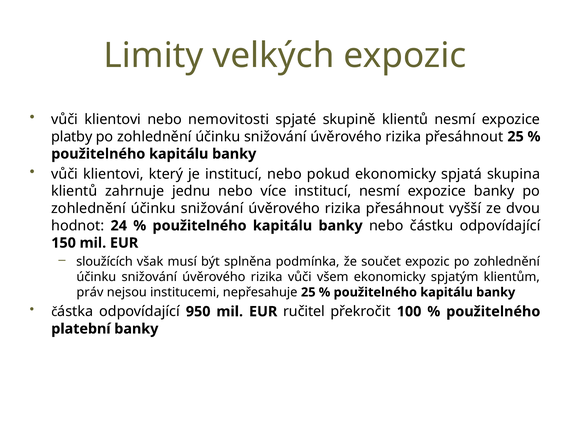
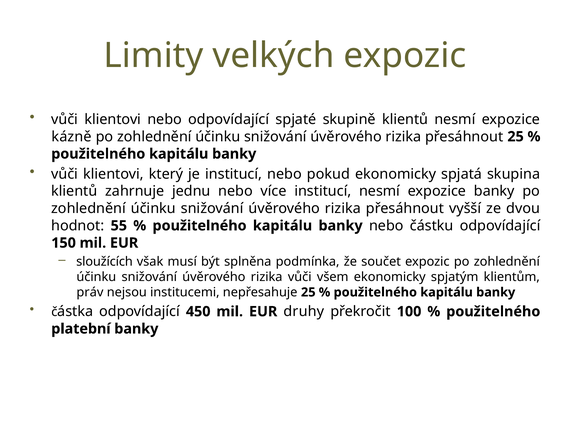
nebo nemovitosti: nemovitosti -> odpovídající
platby: platby -> kázně
24: 24 -> 55
950: 950 -> 450
ručitel: ručitel -> druhy
